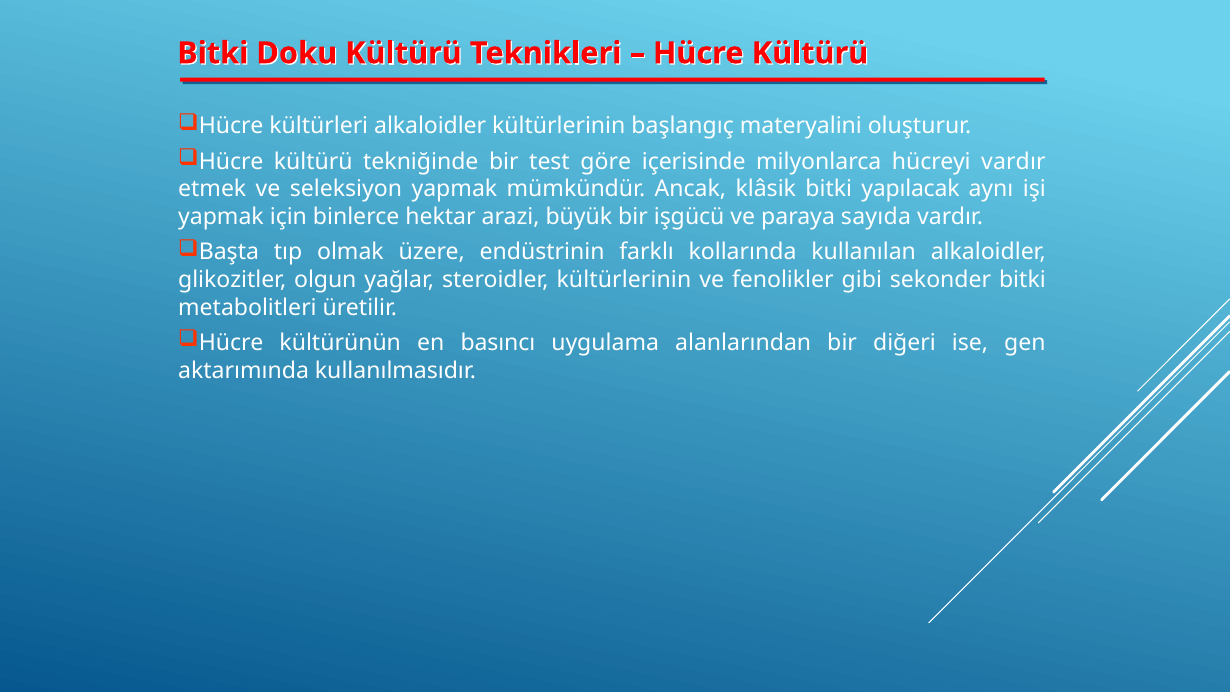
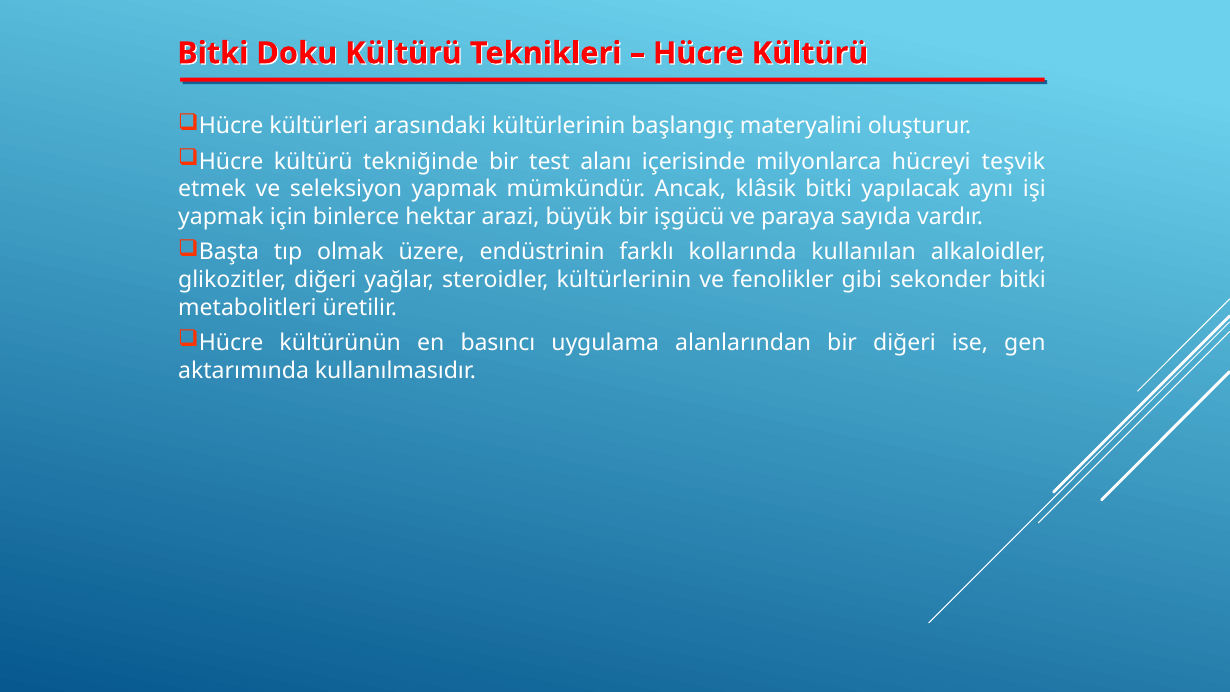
kültürleri alkaloidler: alkaloidler -> arasındaki
göre: göre -> alanı
hücreyi vardır: vardır -> teşvik
glikozitler olgun: olgun -> diğeri
